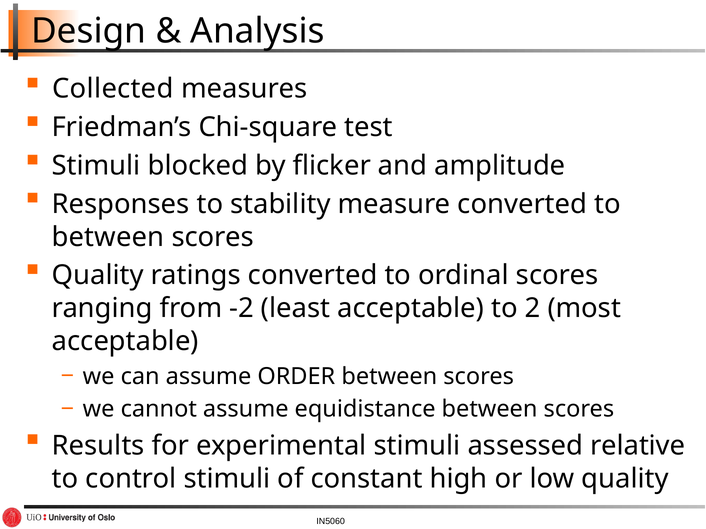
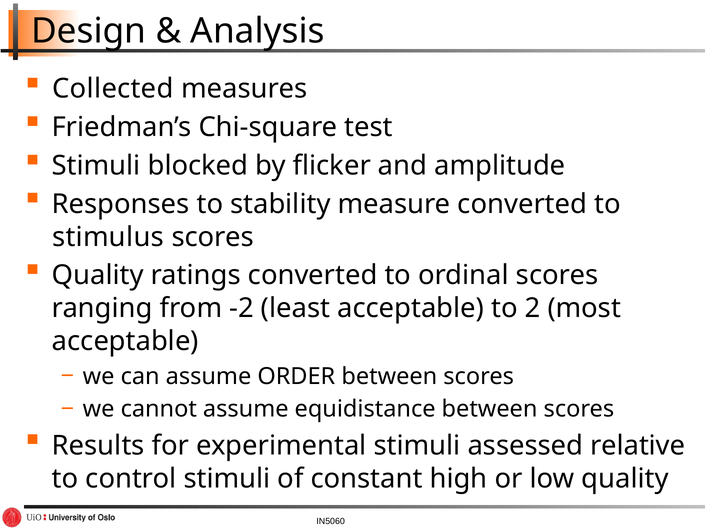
between at (108, 237): between -> stimulus
